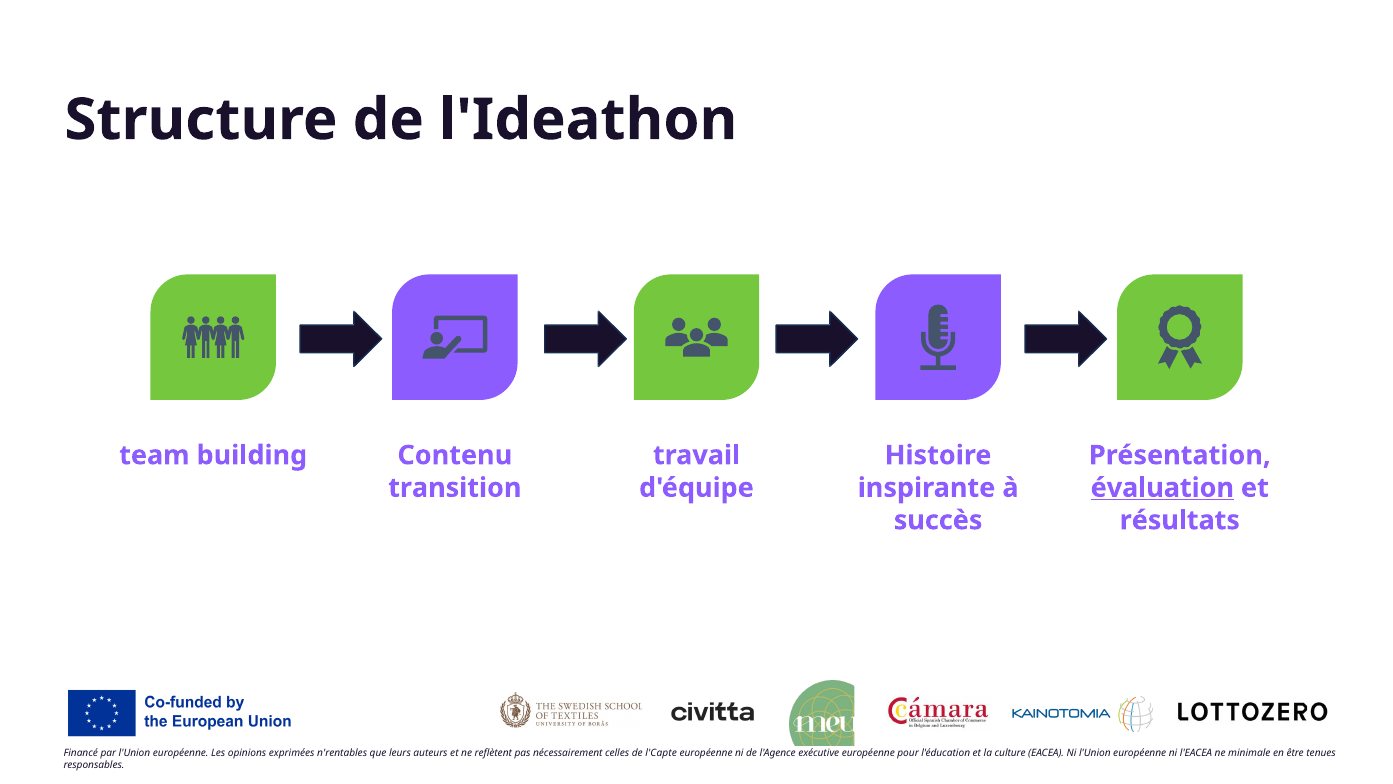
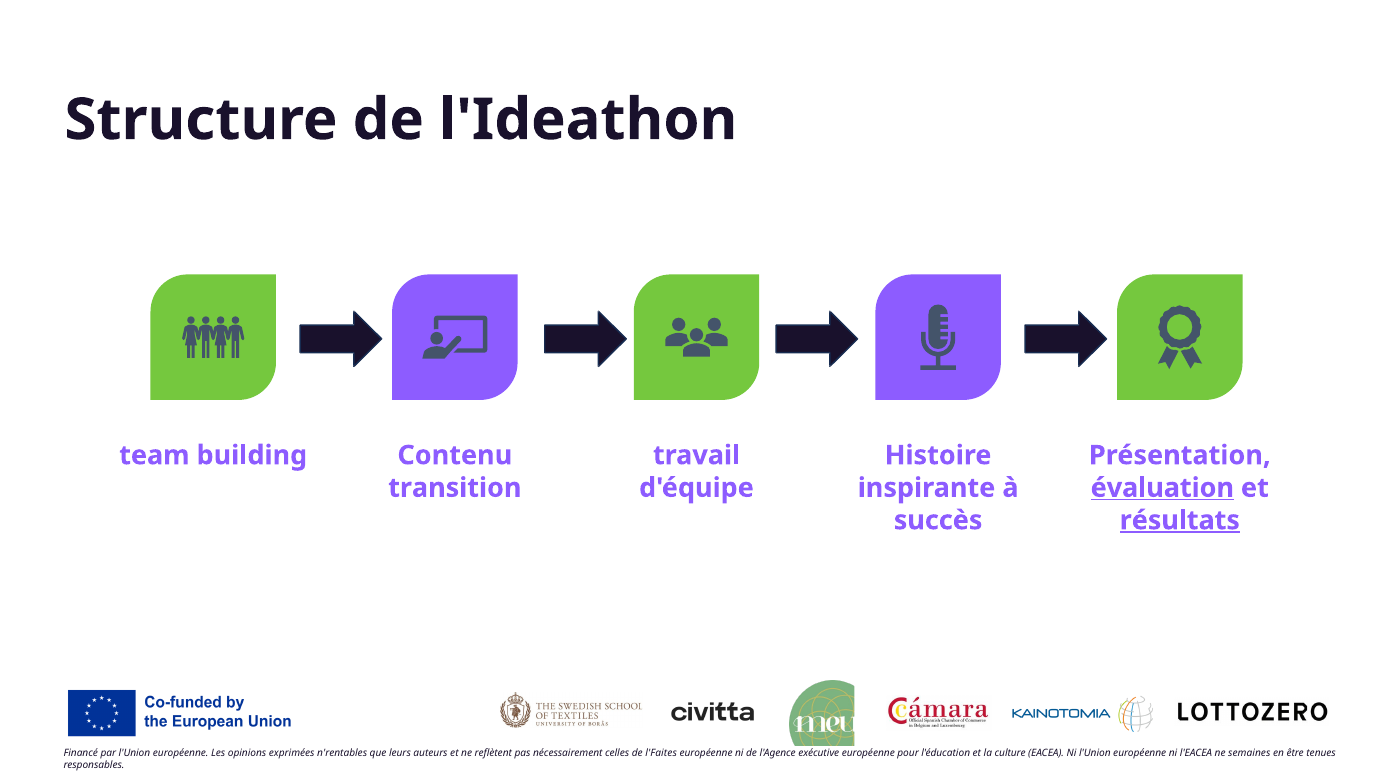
résultats underline: none -> present
l'Capte: l'Capte -> l'Faites
minimale: minimale -> semaines
